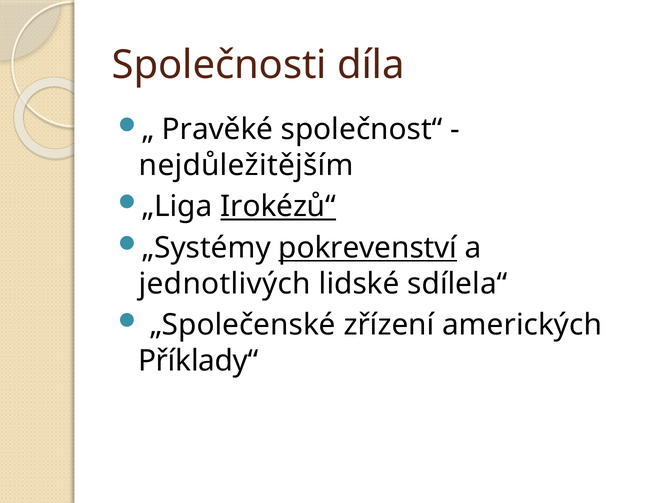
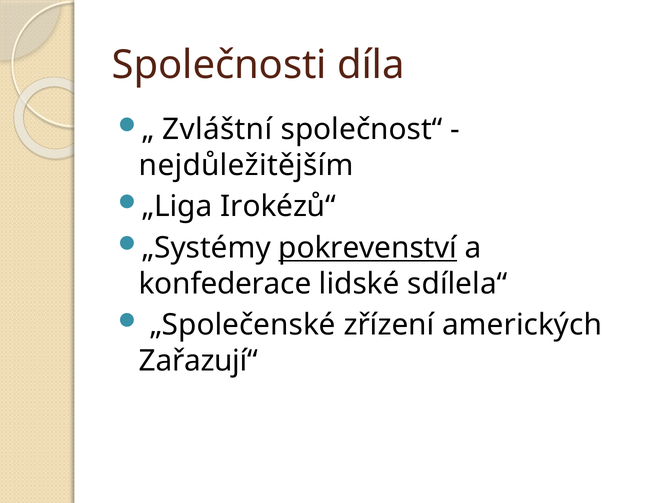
Pravěké: Pravěké -> Zvláštní
Irokézů“ underline: present -> none
jednotlivých: jednotlivých -> konfederace
Příklady“: Příklady“ -> Zařazují“
